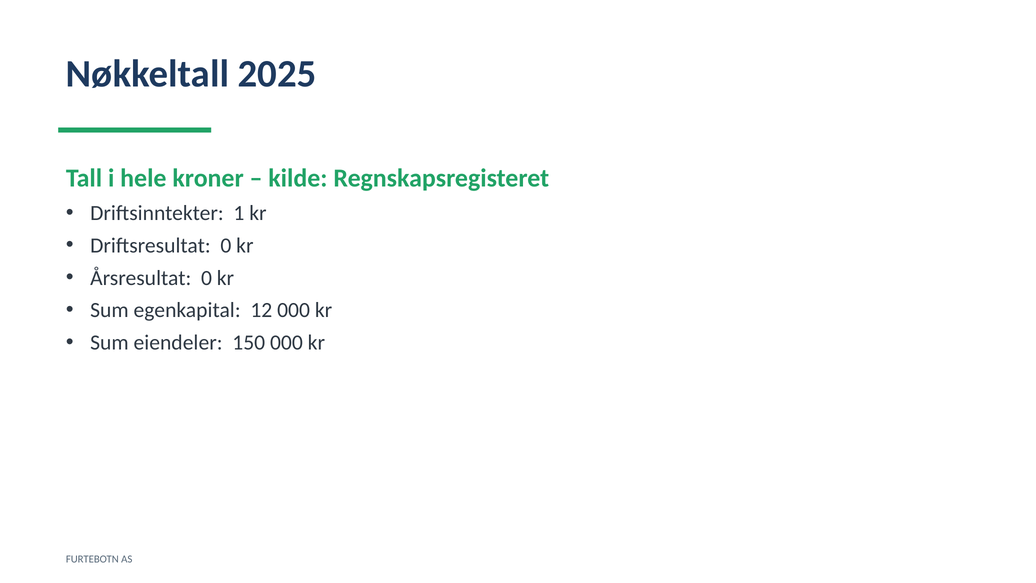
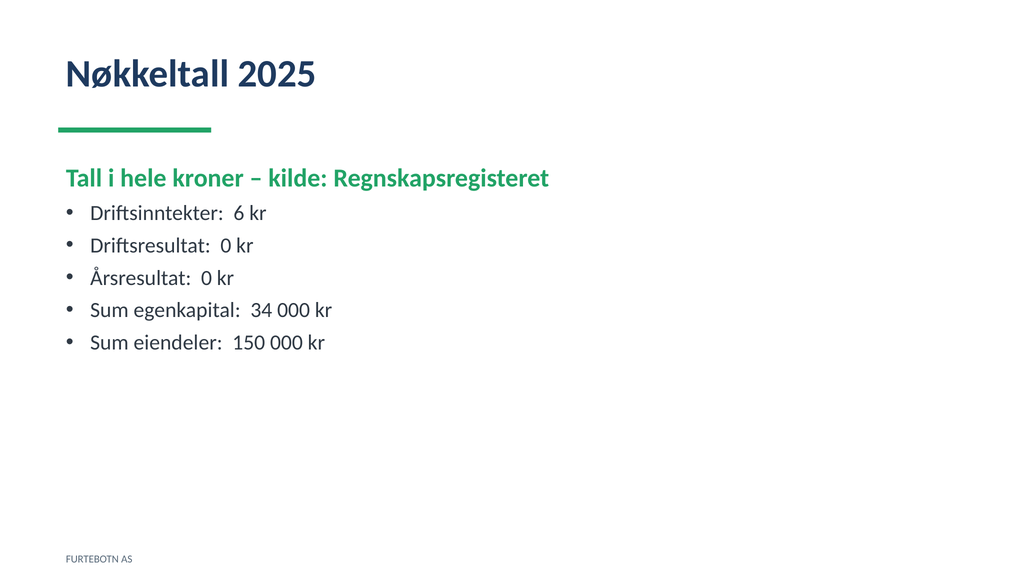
1: 1 -> 6
12: 12 -> 34
